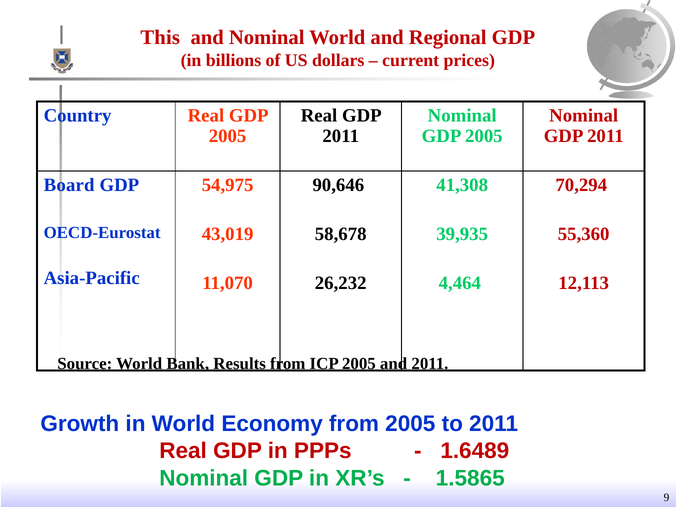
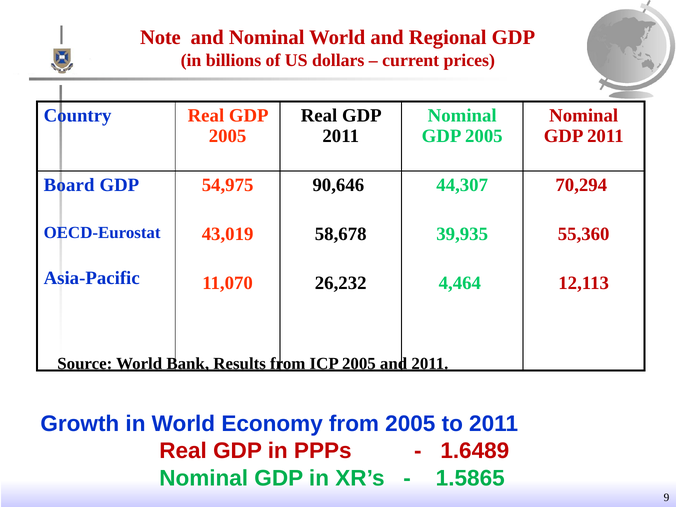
This: This -> Note
41,308: 41,308 -> 44,307
